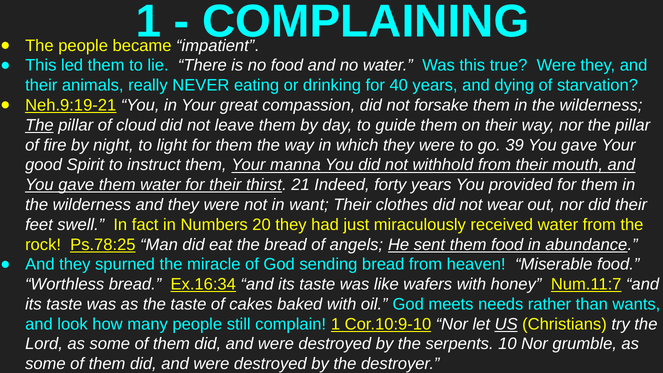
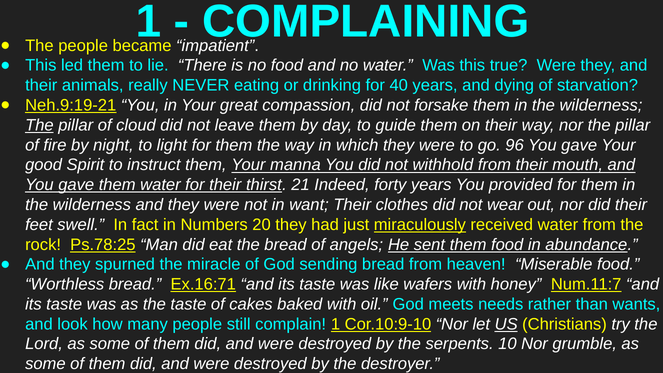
39: 39 -> 96
miraculously underline: none -> present
Ex.16:34: Ex.16:34 -> Ex.16:71
